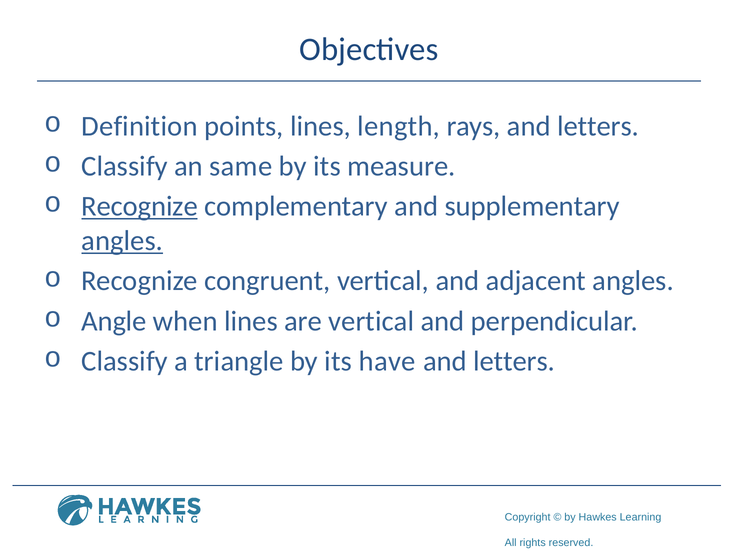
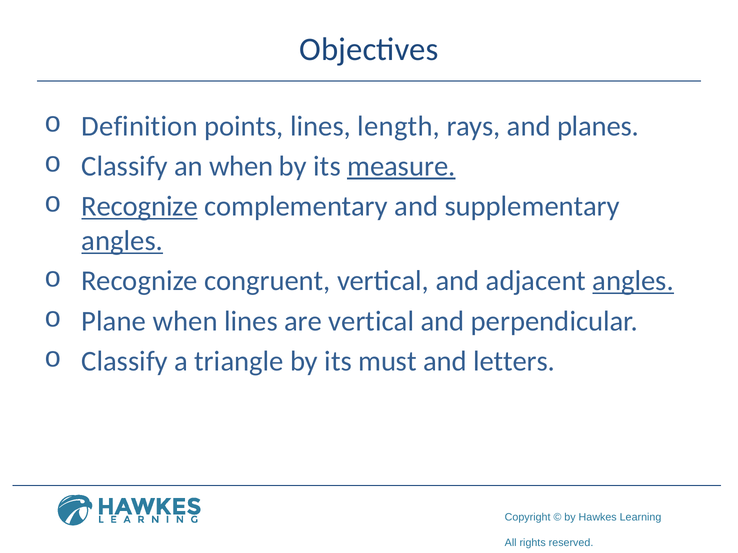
rays and letters: letters -> planes
an same: same -> when
measure underline: none -> present
angles at (633, 281) underline: none -> present
Angle: Angle -> Plane
have: have -> must
